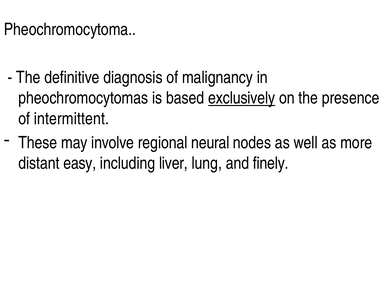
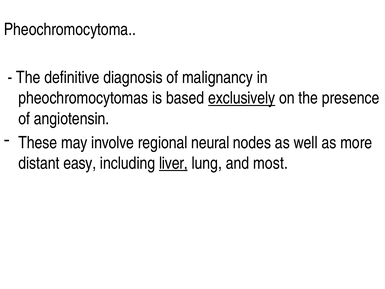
intermittent: intermittent -> angiotensin
liver underline: none -> present
finely: finely -> most
